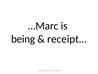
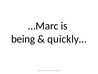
receipt…: receipt… -> quickly…
